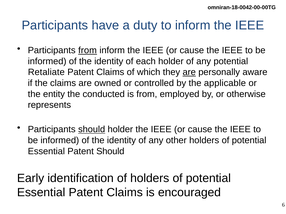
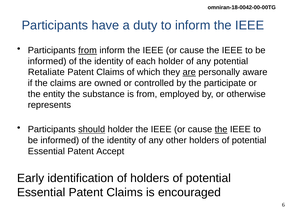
applicable: applicable -> participate
conducted: conducted -> substance
the at (221, 130) underline: none -> present
Patent Should: Should -> Accept
